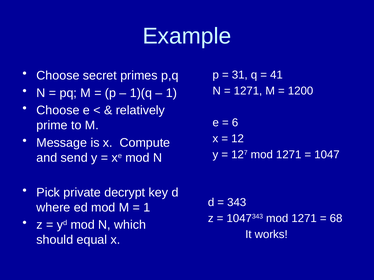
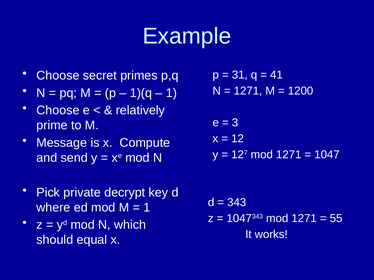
6: 6 -> 3
68: 68 -> 55
